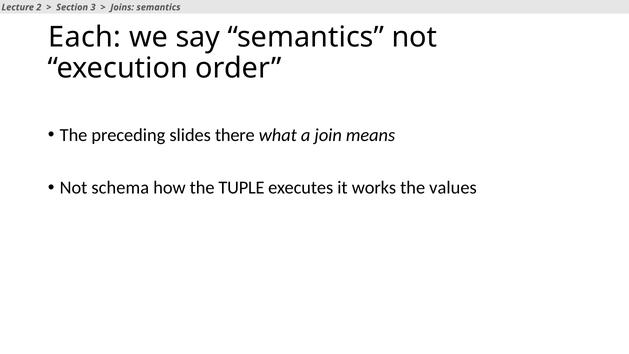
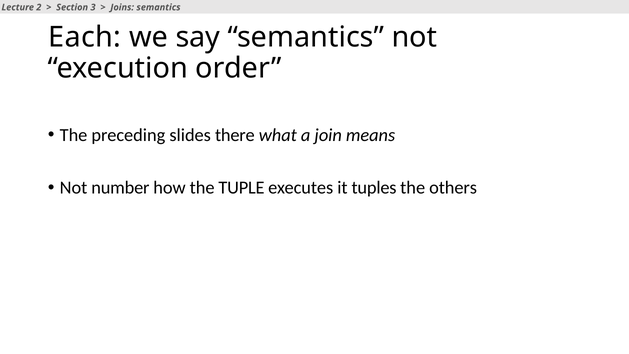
schema: schema -> number
works: works -> tuples
values: values -> others
